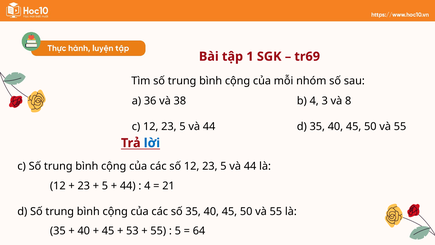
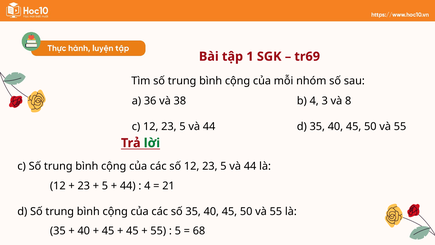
lời colour: blue -> green
53 at (132, 231): 53 -> 45
64: 64 -> 68
